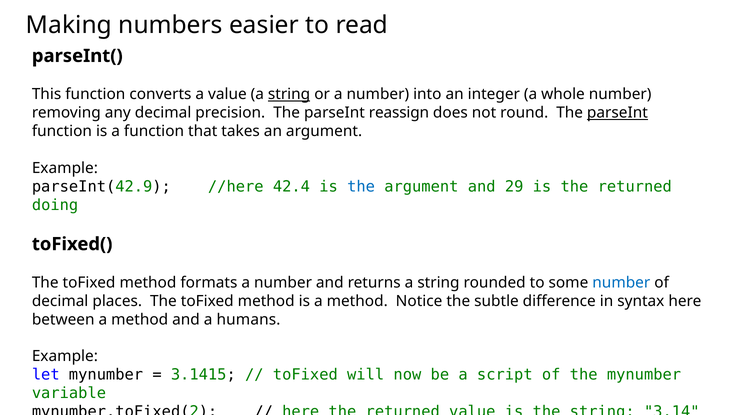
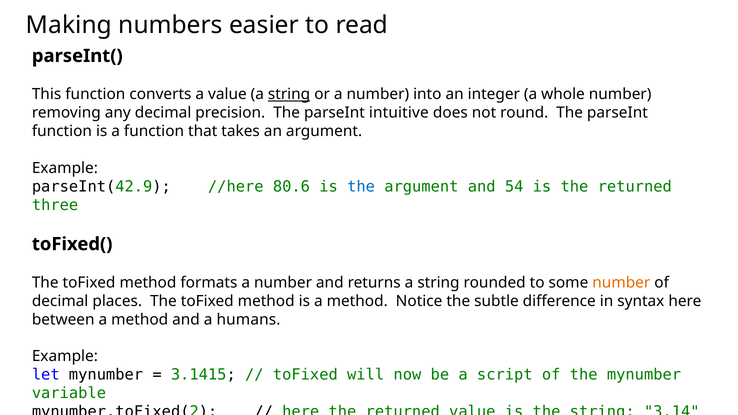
reassign: reassign -> intuitive
parseInt at (617, 113) underline: present -> none
42.4: 42.4 -> 80.6
29: 29 -> 54
doing: doing -> three
number at (621, 283) colour: blue -> orange
